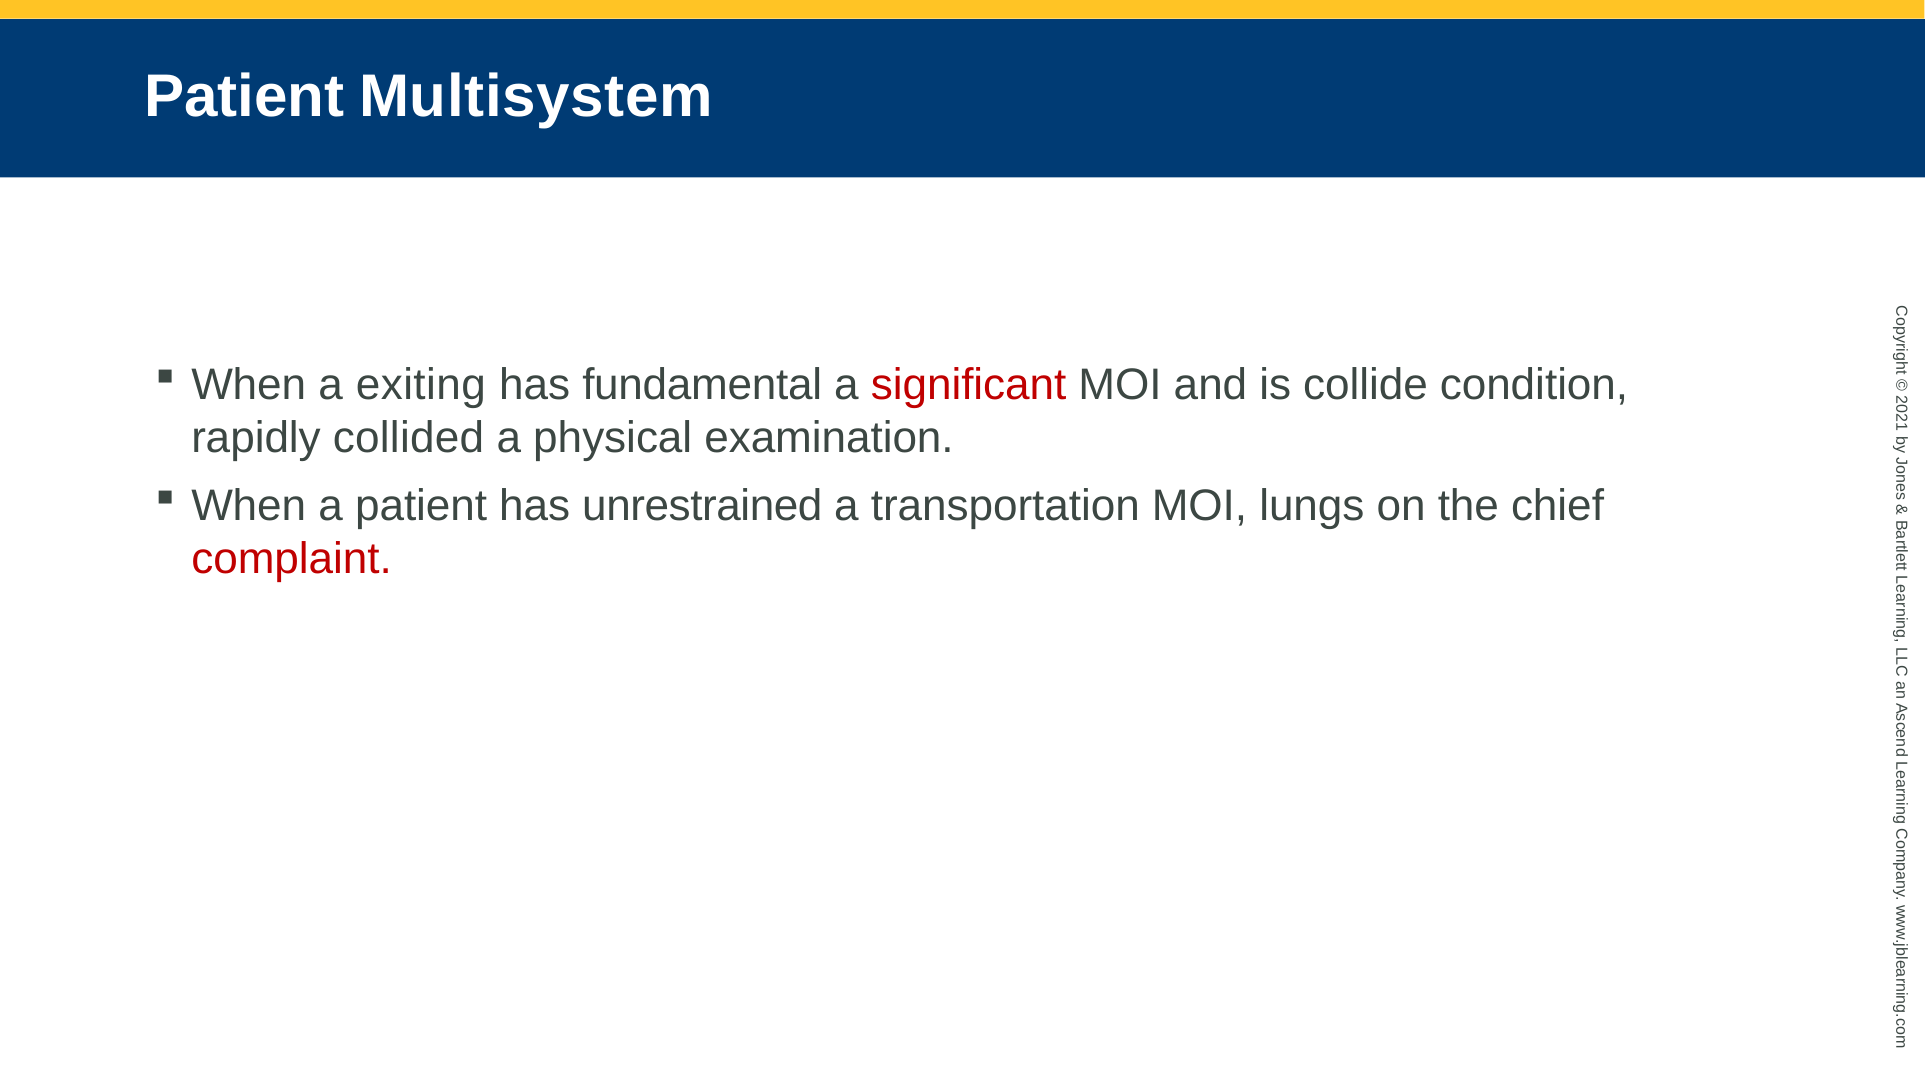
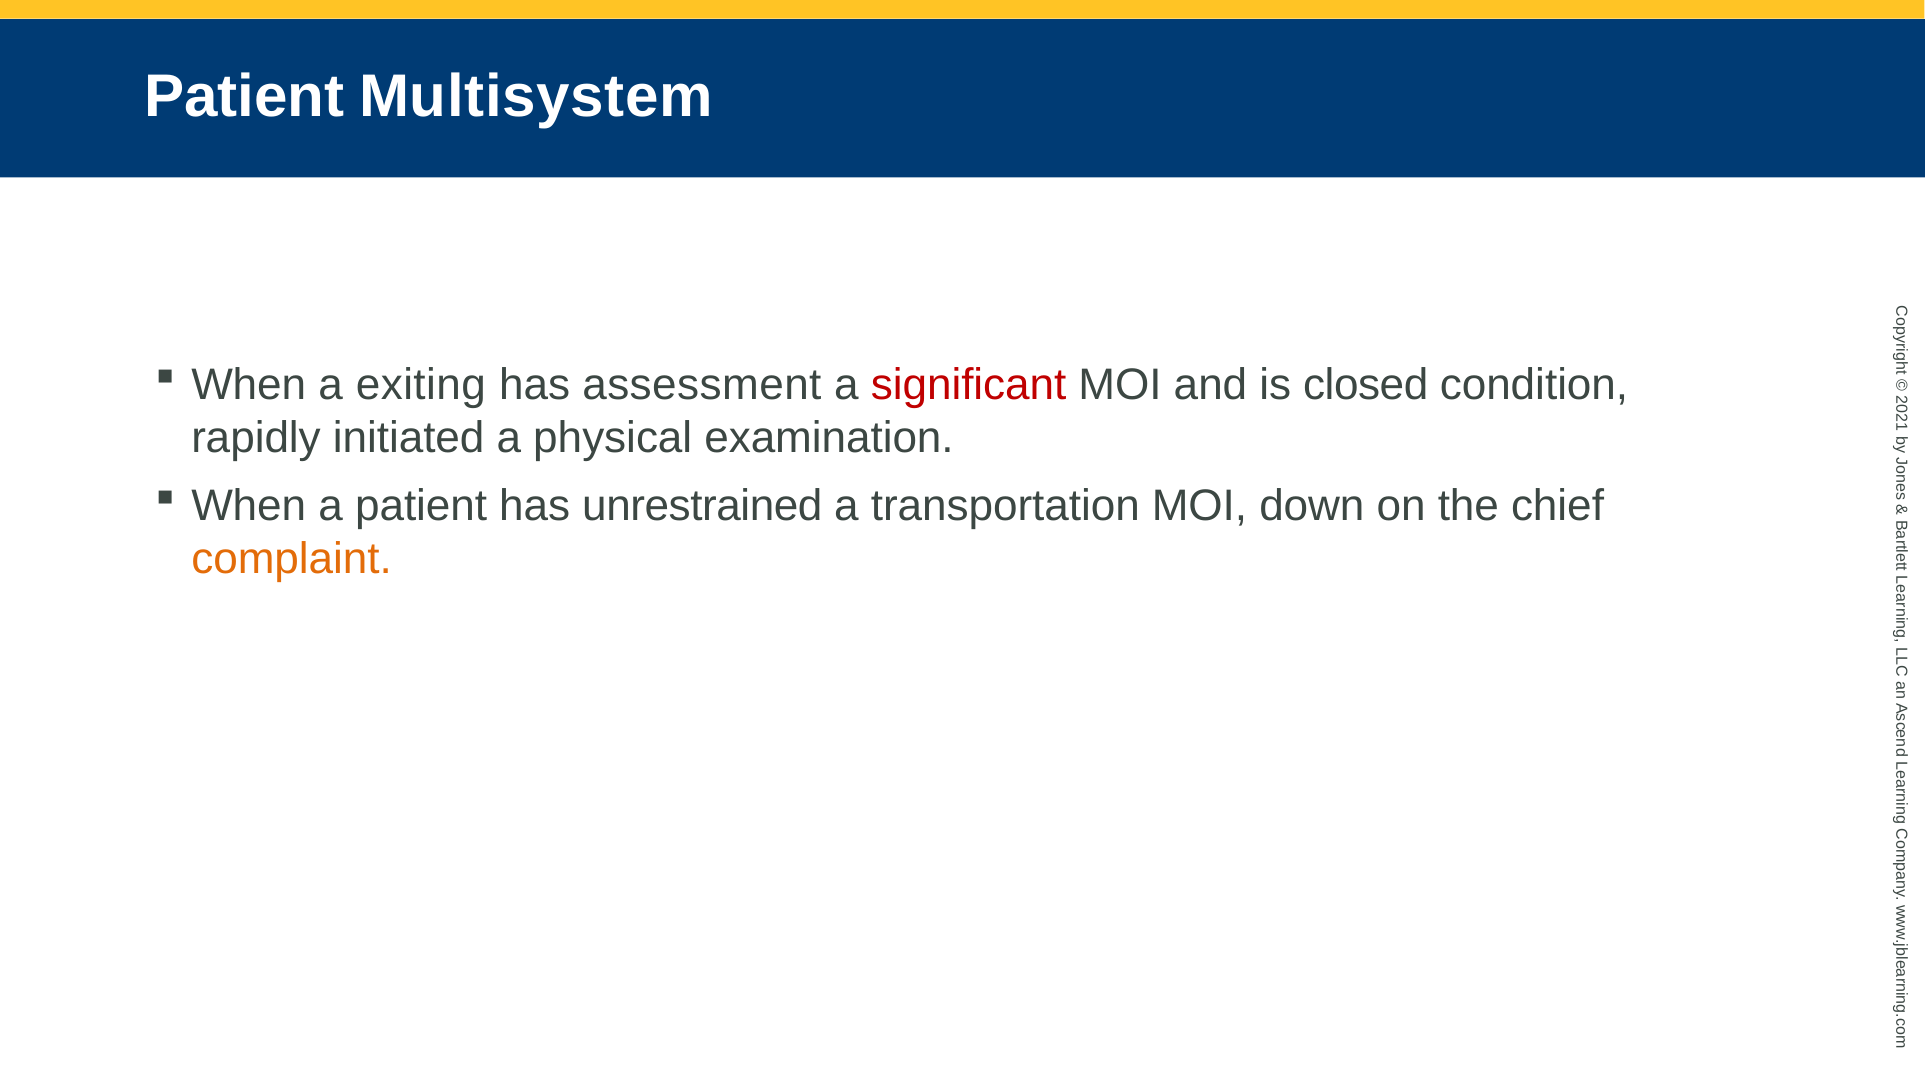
fundamental: fundamental -> assessment
collide: collide -> closed
collided: collided -> initiated
lungs: lungs -> down
complaint colour: red -> orange
